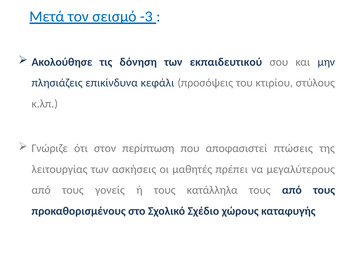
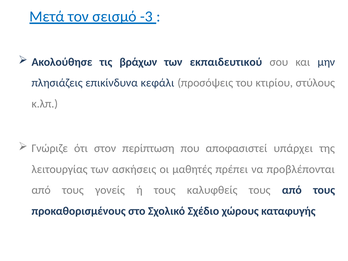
δόνηση: δόνηση -> βράχων
πτώσεις: πτώσεις -> υπάρχει
μεγαλύτερους: μεγαλύτερους -> προβλέπονται
κατάλληλα: κατάλληλα -> καλυφθείς
